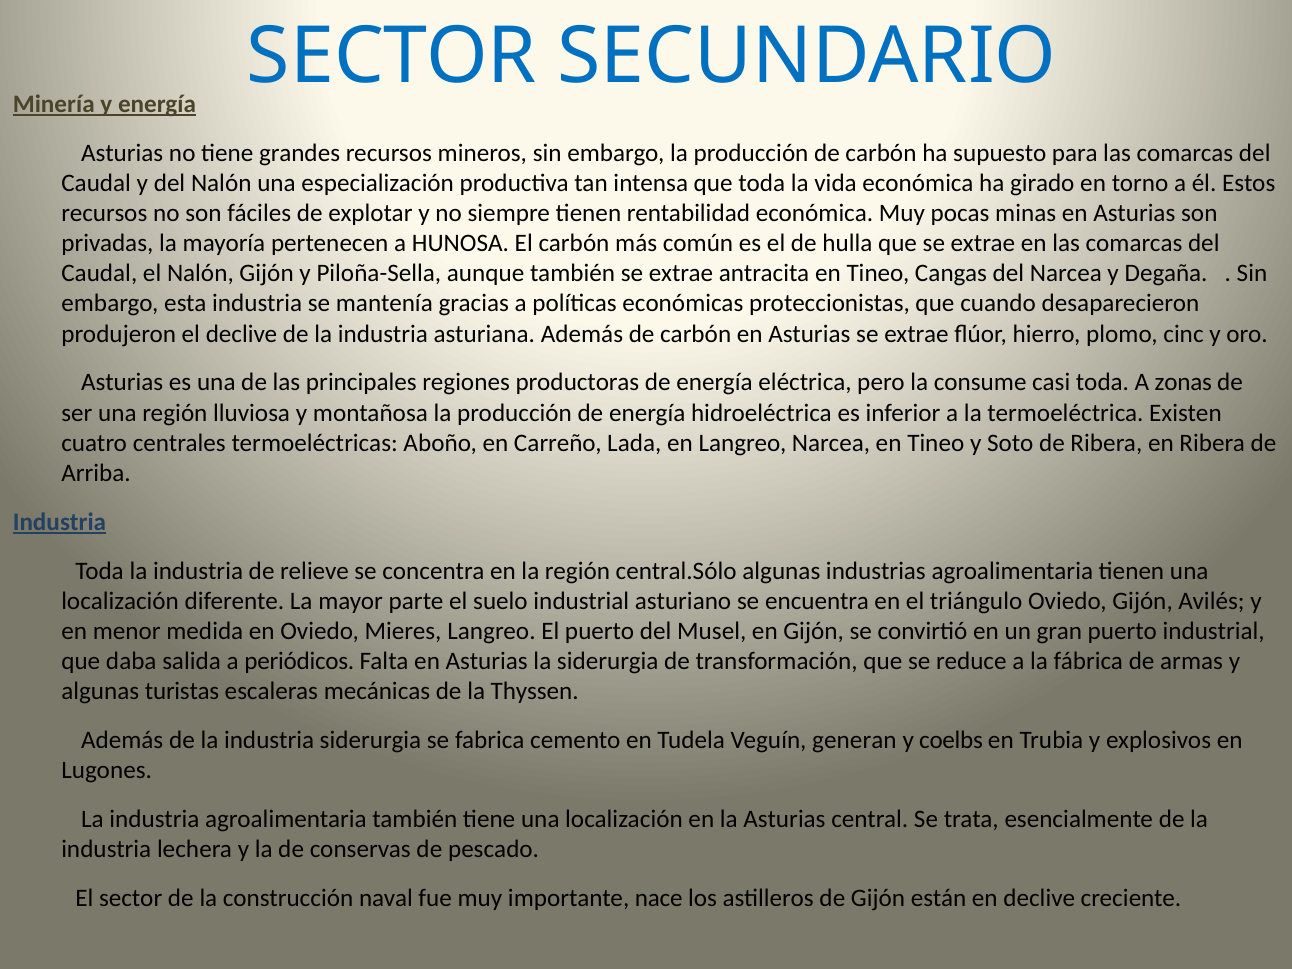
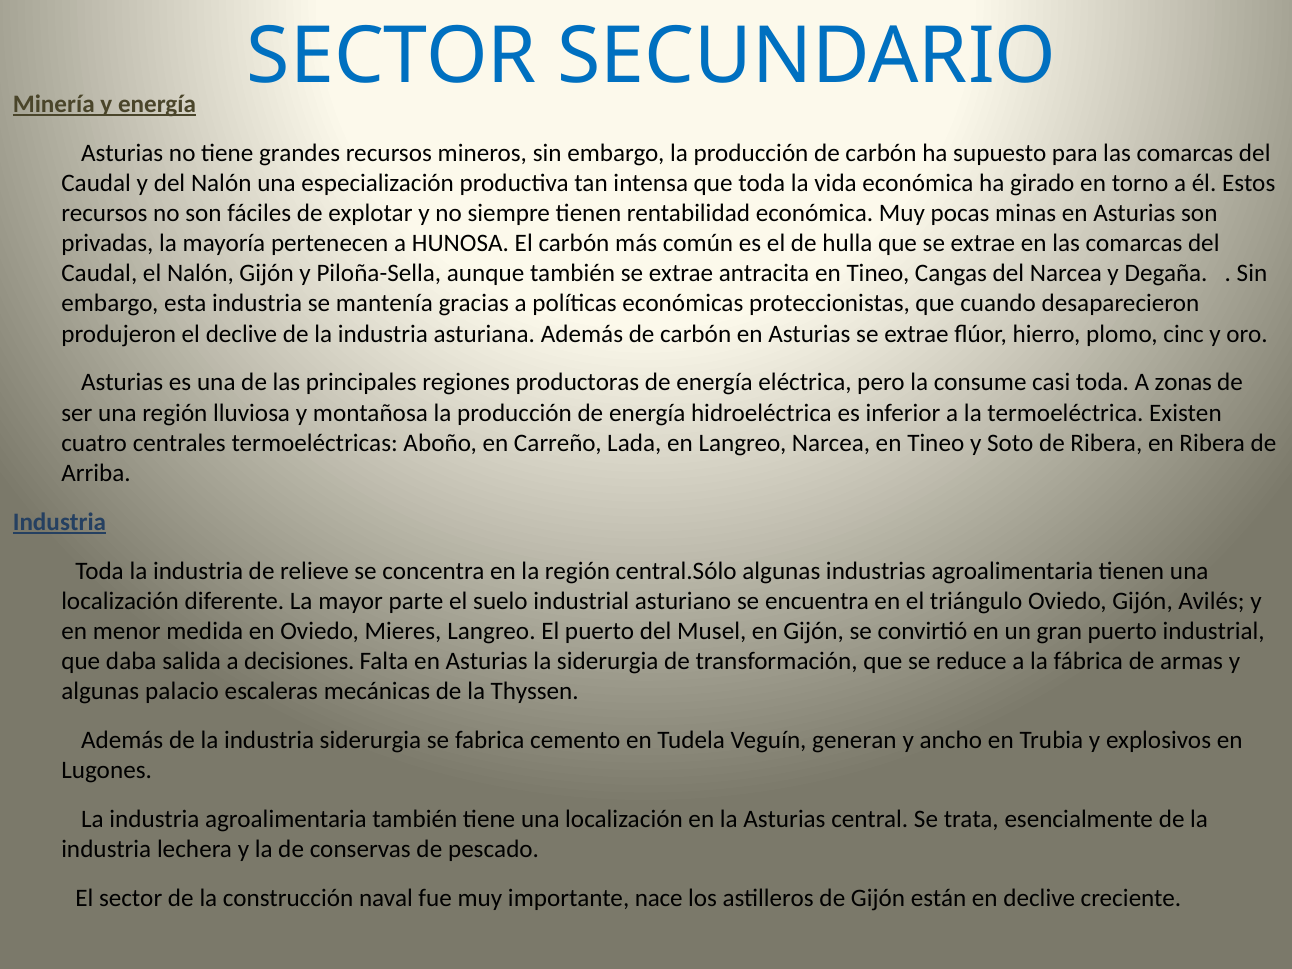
periódicos: periódicos -> decisiones
turistas: turistas -> palacio
coelbs: coelbs -> ancho
